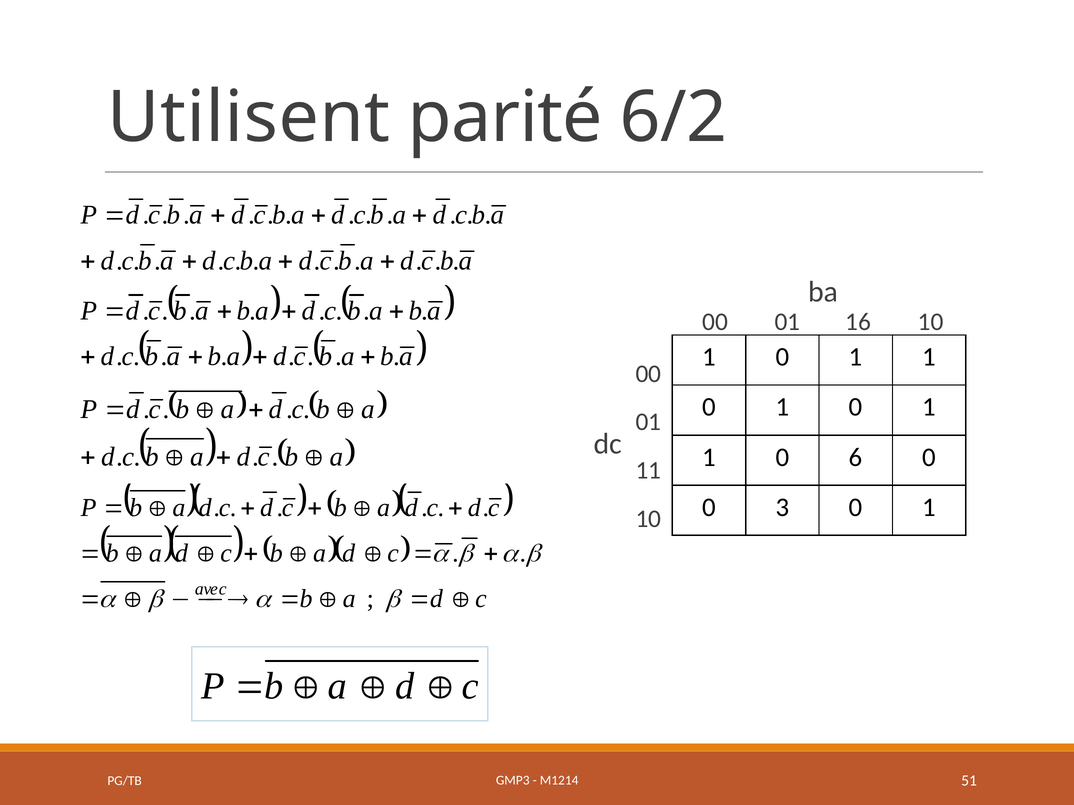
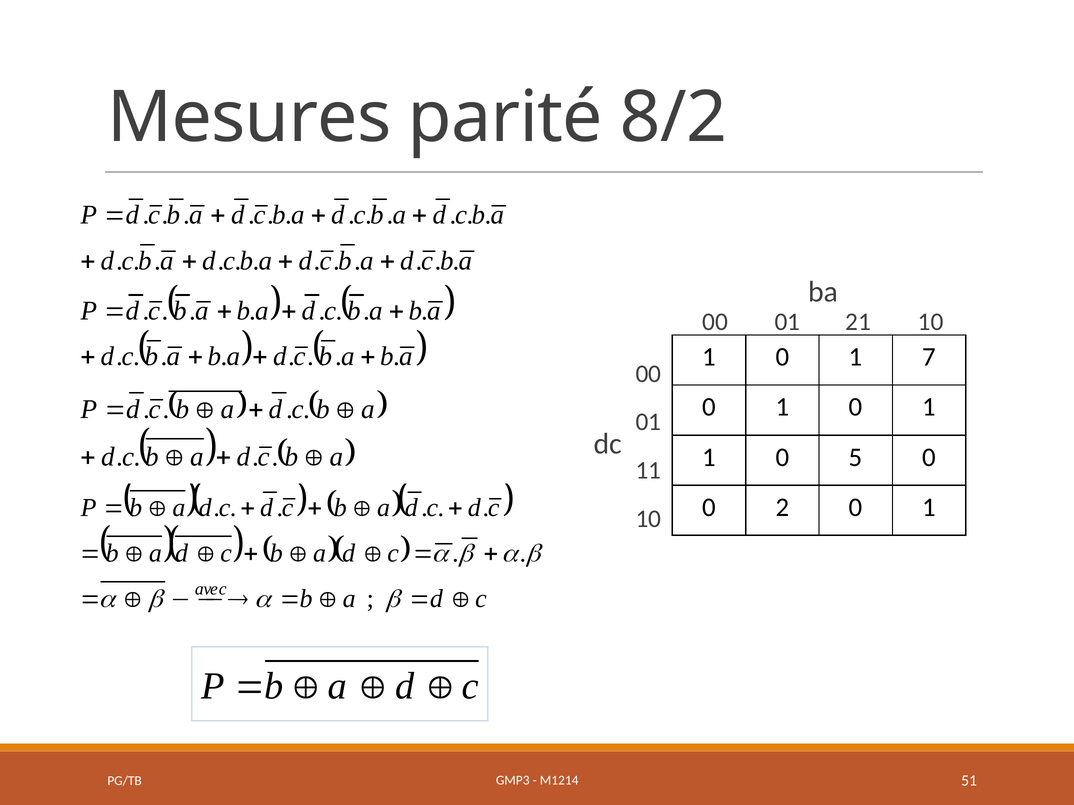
Utilisent: Utilisent -> Mesures
6/2: 6/2 -> 8/2
16: 16 -> 21
1 at (929, 357): 1 -> 7
6: 6 -> 5
3: 3 -> 2
